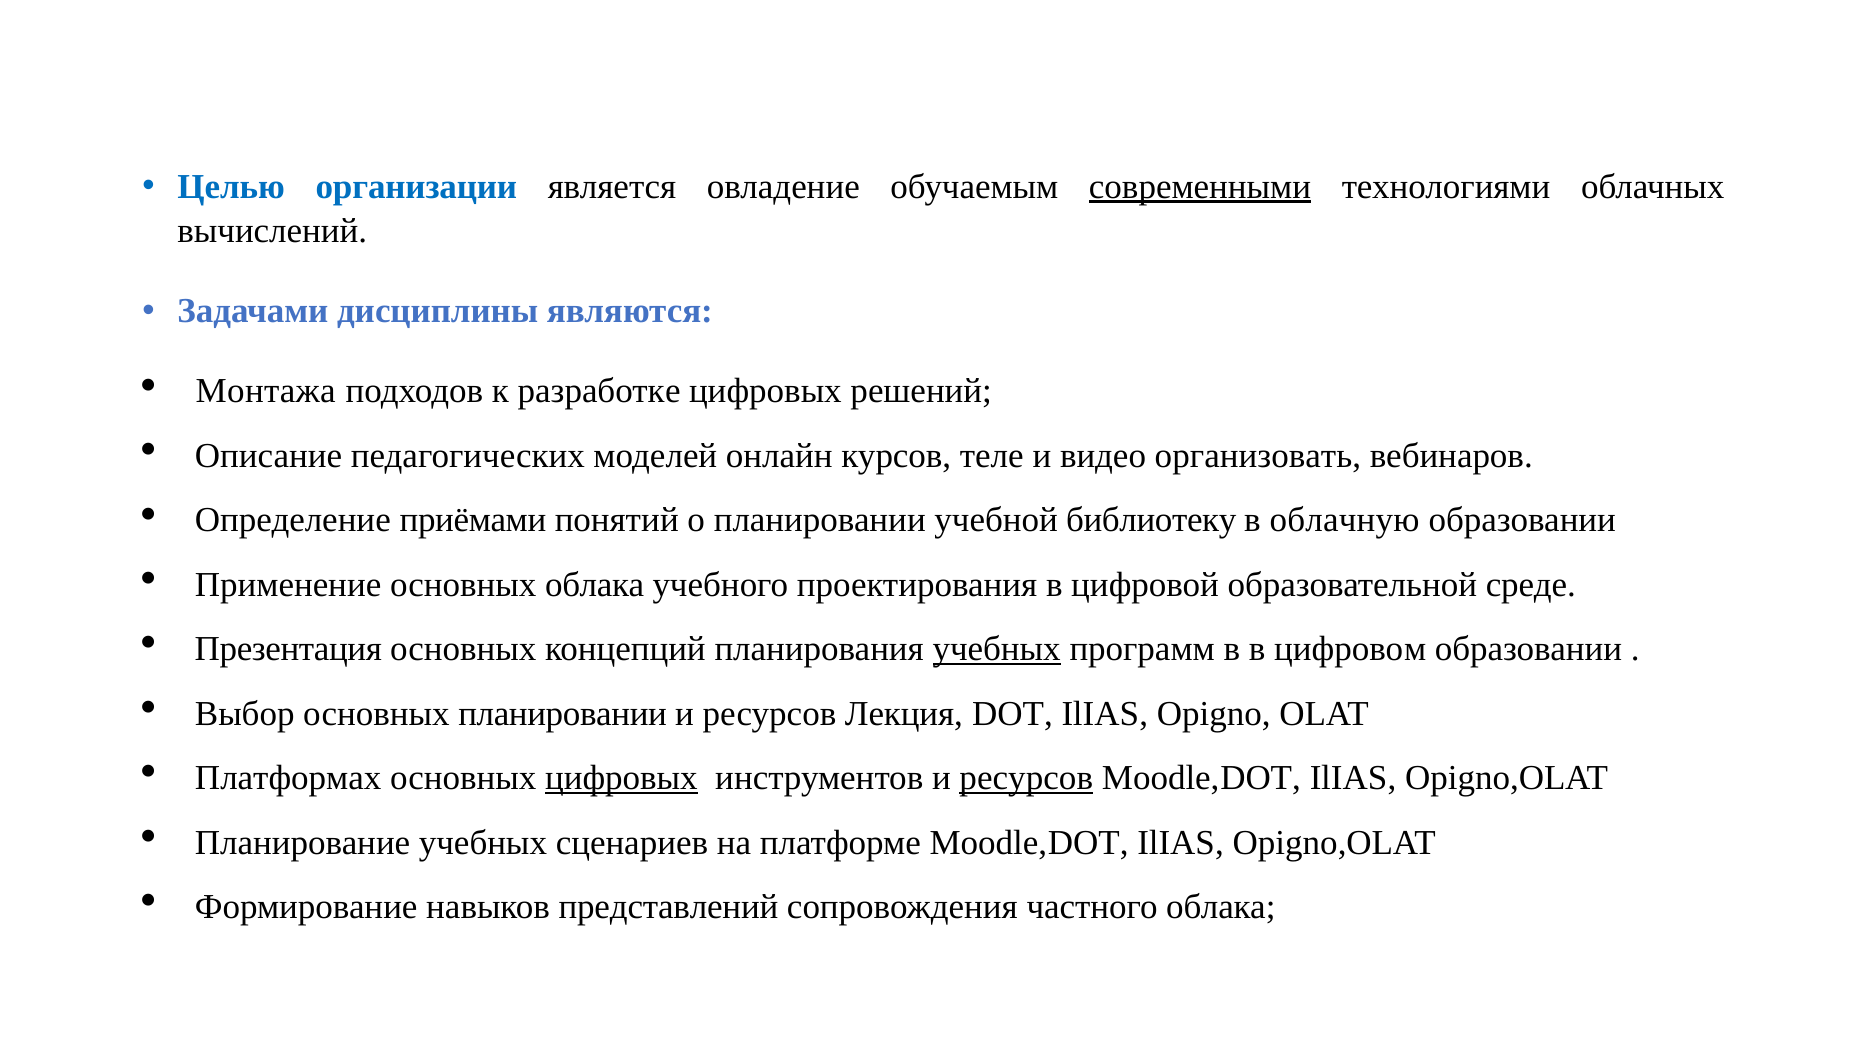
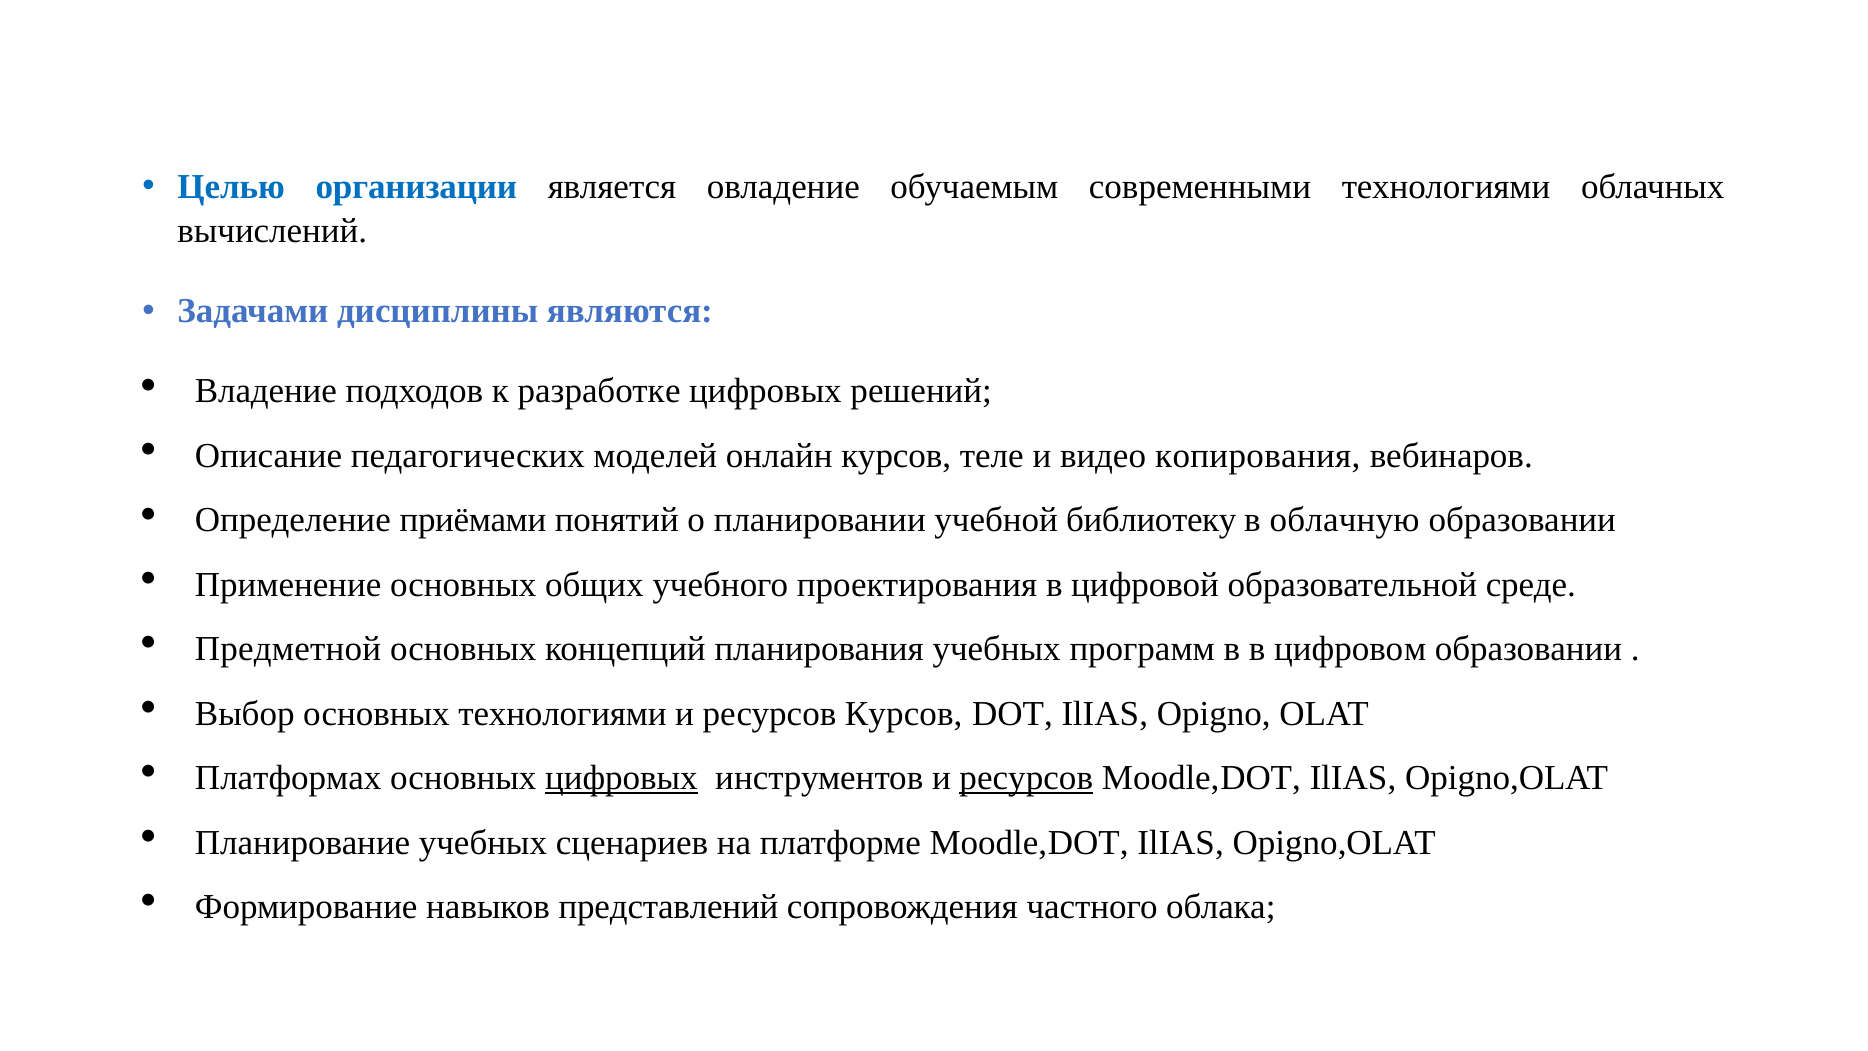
современными underline: present -> none
Монтажа: Монтажа -> Владение
организовать: организовать -> копирования
основных облака: облака -> общих
Презентация: Презентация -> Предметной
учебных at (997, 649) underline: present -> none
основных планировании: планировании -> технологиями
ресурсов Лекция: Лекция -> Курсов
